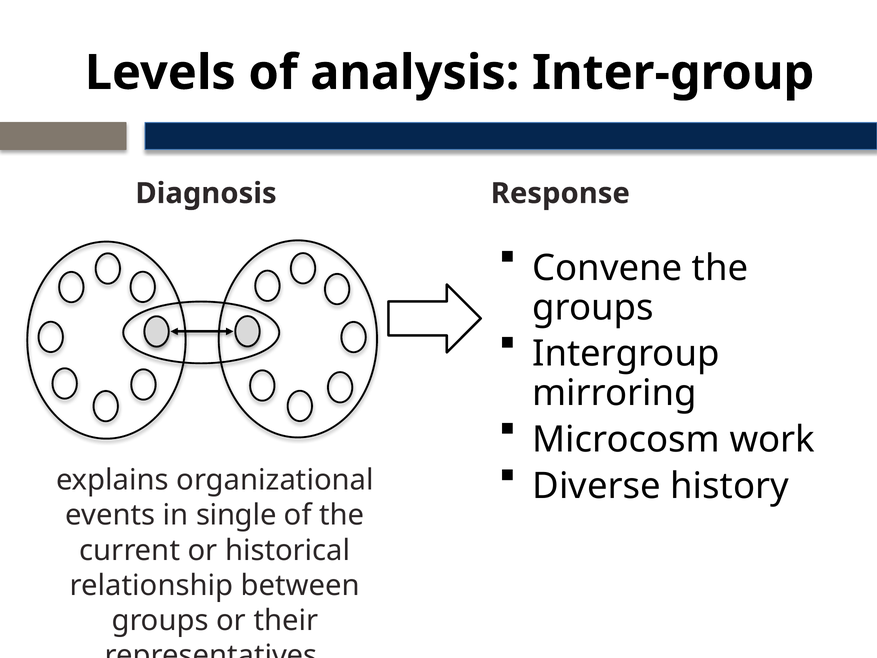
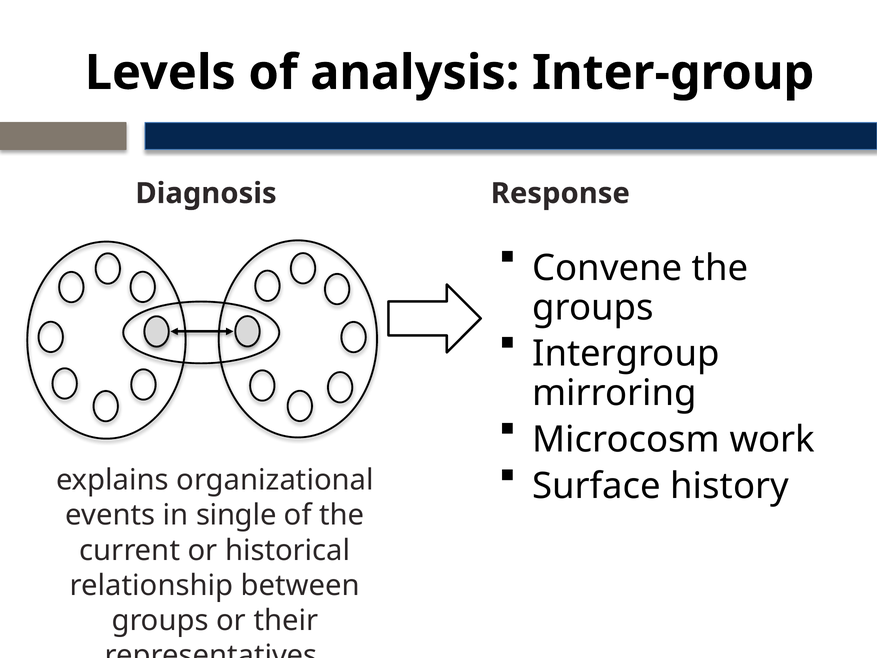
Diverse: Diverse -> Surface
